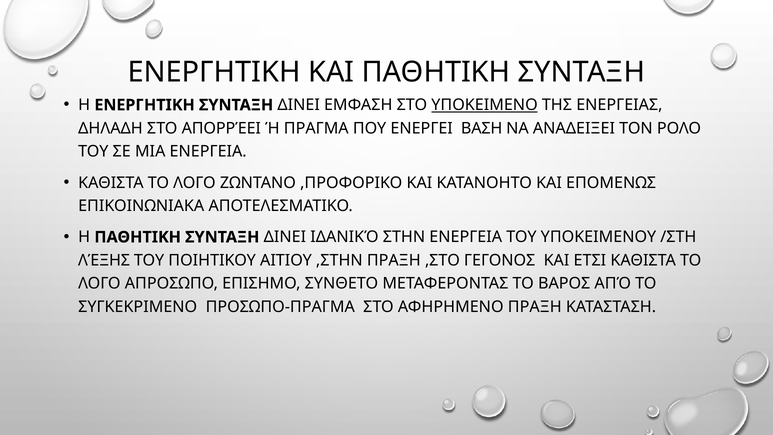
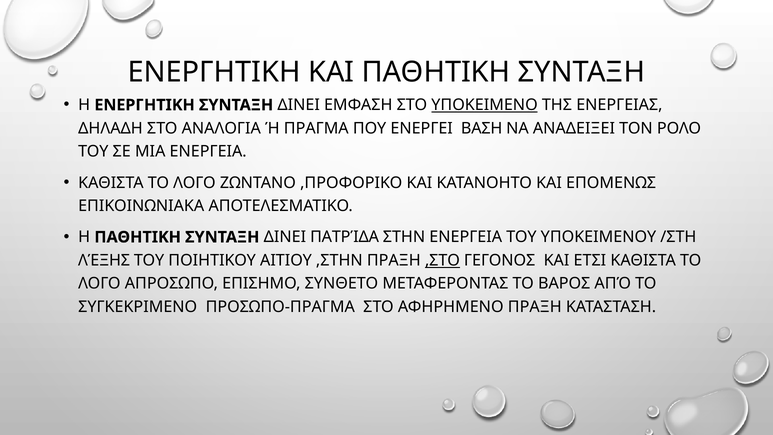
ΑΠΟΡΡΈΕΙ: ΑΠΟΡΡΈΕΙ -> ΑΝΑΛΟΓΙΑ
ΙΔΑΝΙΚΌ: ΙΔΑΝΙΚΌ -> ΠΑΤΡΊΔΑ
,ΣΤΟ underline: none -> present
